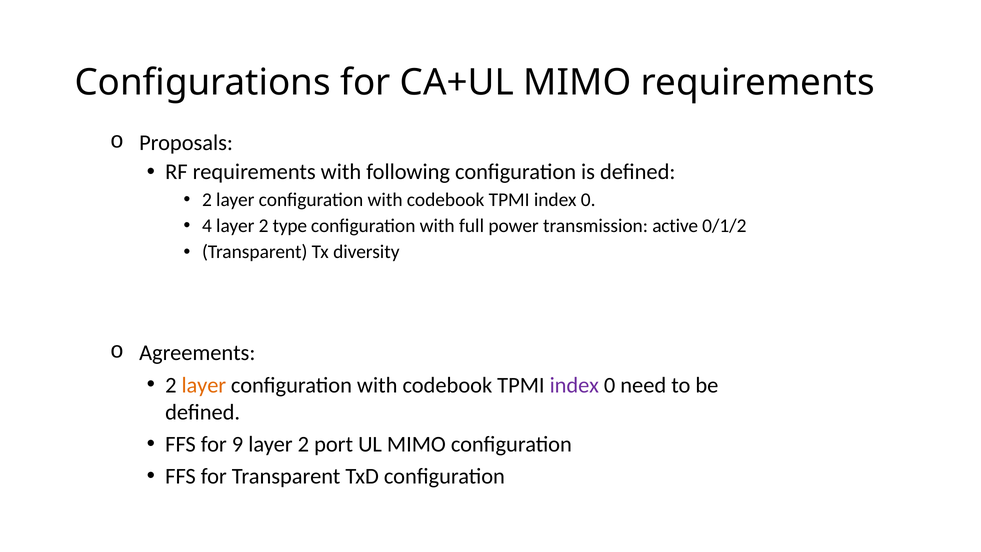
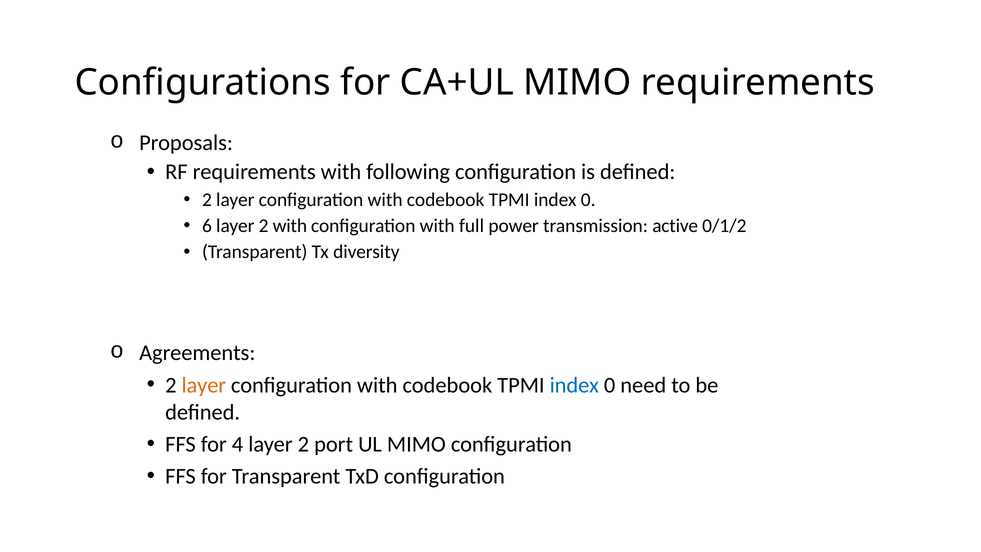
4: 4 -> 6
2 type: type -> with
index at (574, 385) colour: purple -> blue
9: 9 -> 4
